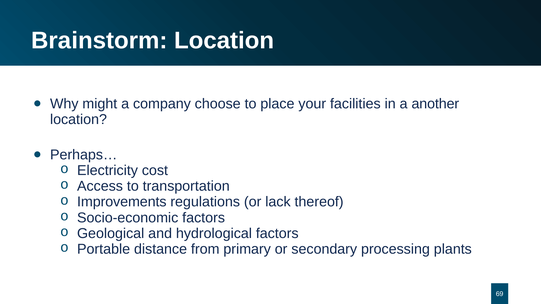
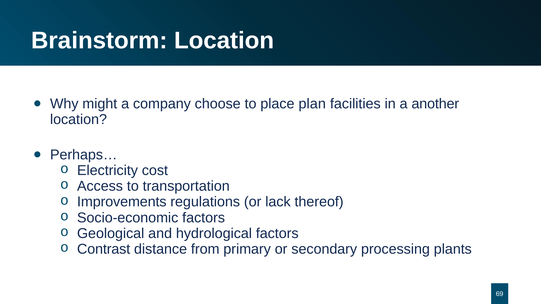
your: your -> plan
Portable: Portable -> Contrast
